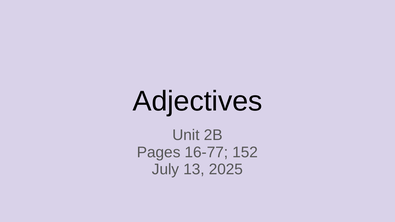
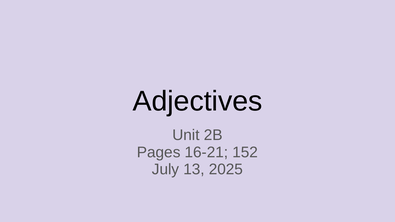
16-77: 16-77 -> 16-21
